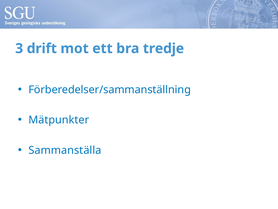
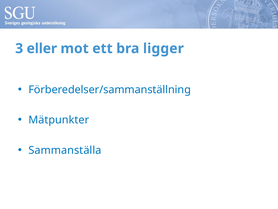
drift: drift -> eller
tredje: tredje -> ligger
